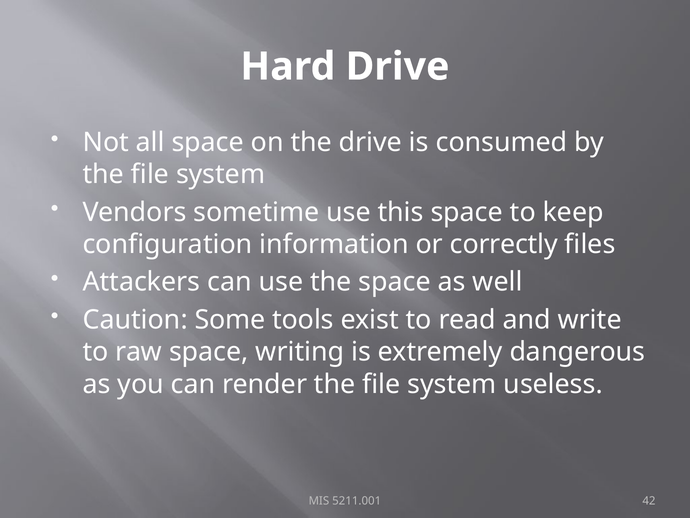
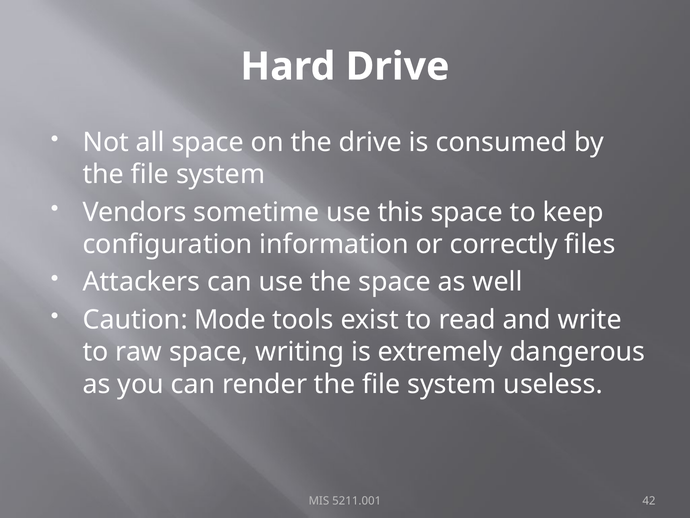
Some: Some -> Mode
